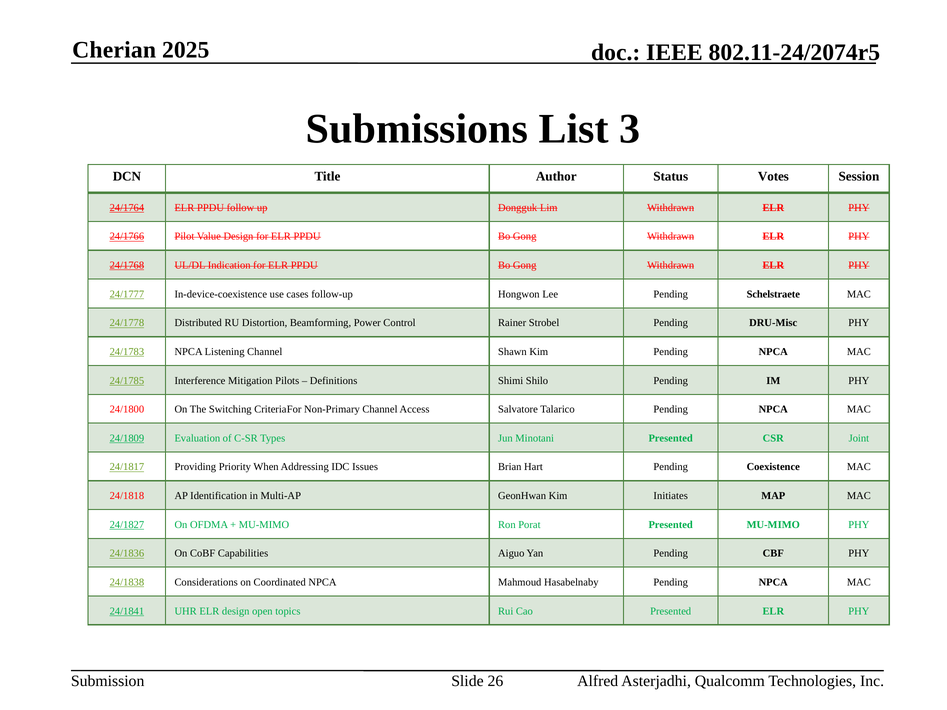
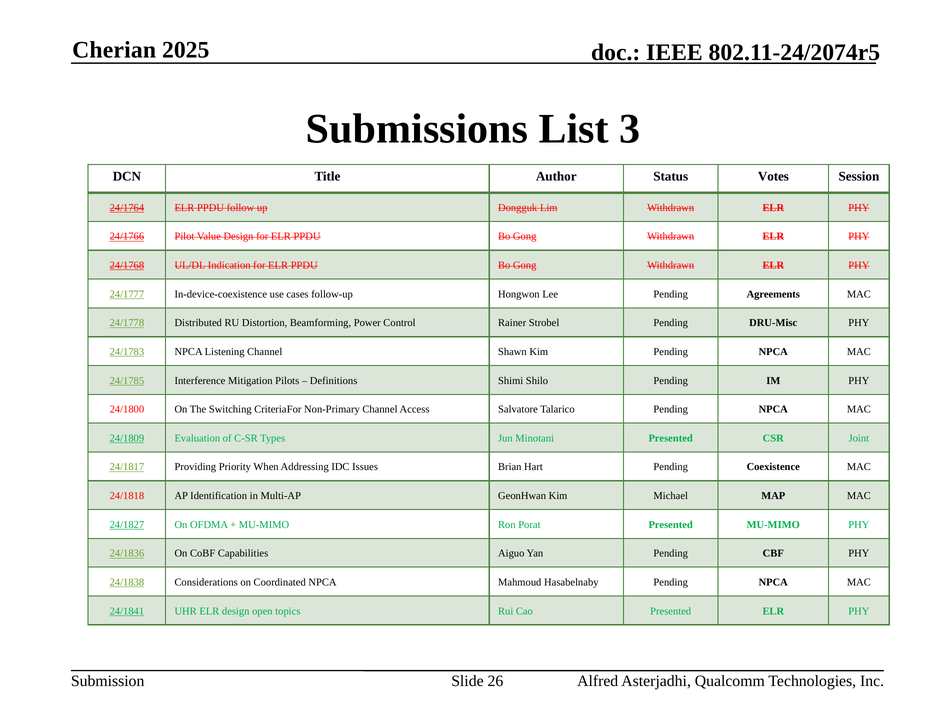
Schelstraete: Schelstraete -> Agreements
Initiates: Initiates -> Michael
